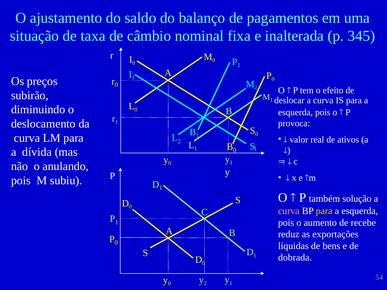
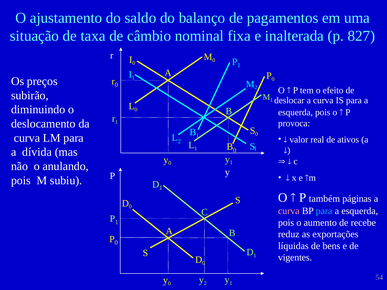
345: 345 -> 827
solução: solução -> páginas
para at (324, 211) colour: yellow -> light blue
dobrada: dobrada -> vigentes
